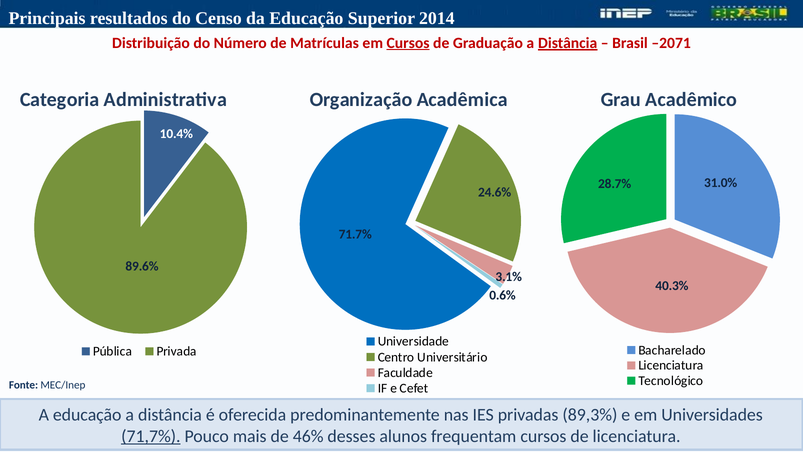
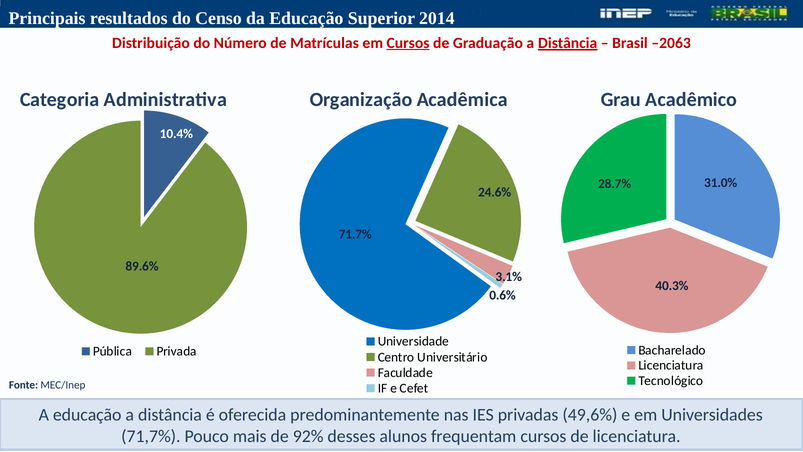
–2071: –2071 -> –2063
89,3%: 89,3% -> 49,6%
71,7% underline: present -> none
46%: 46% -> 92%
